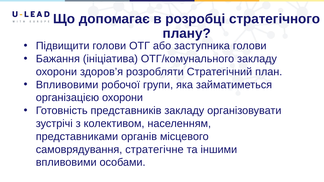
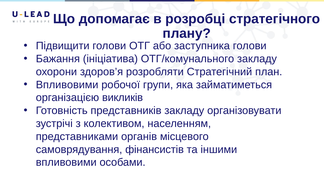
організацією охорони: охорони -> викликів
стратегічне: стратегічне -> фінансистів
